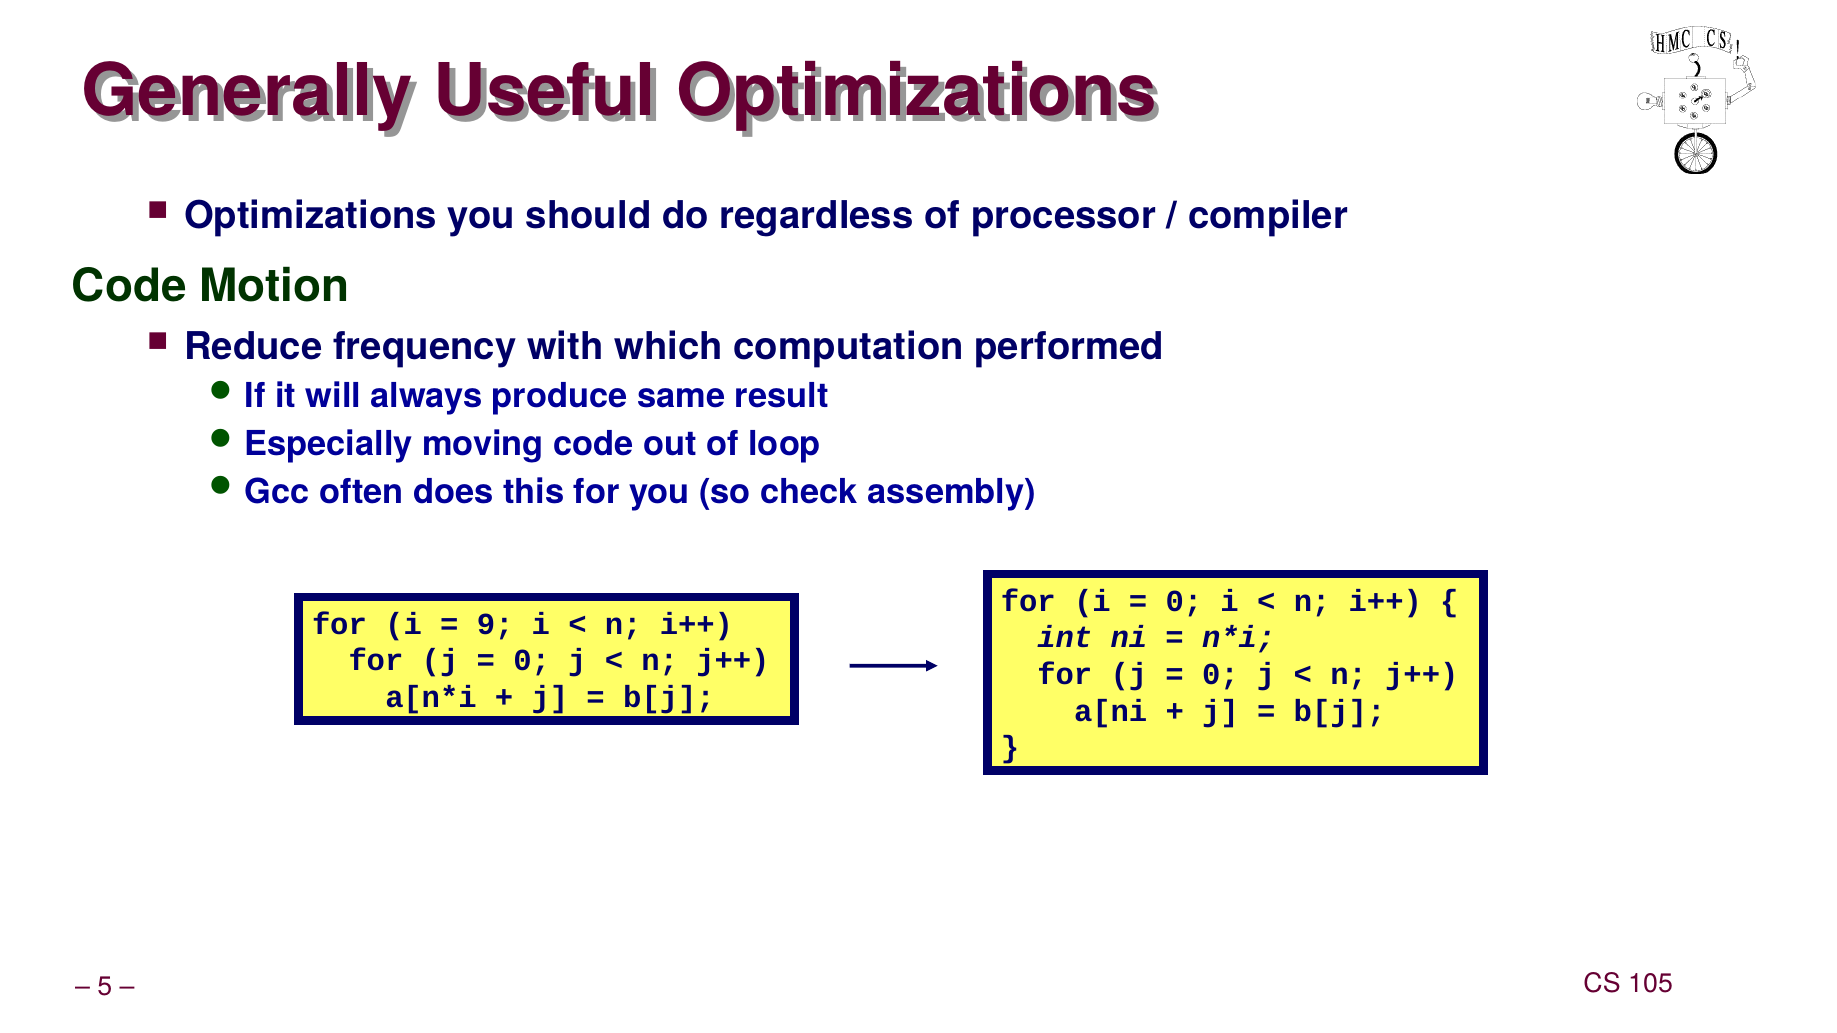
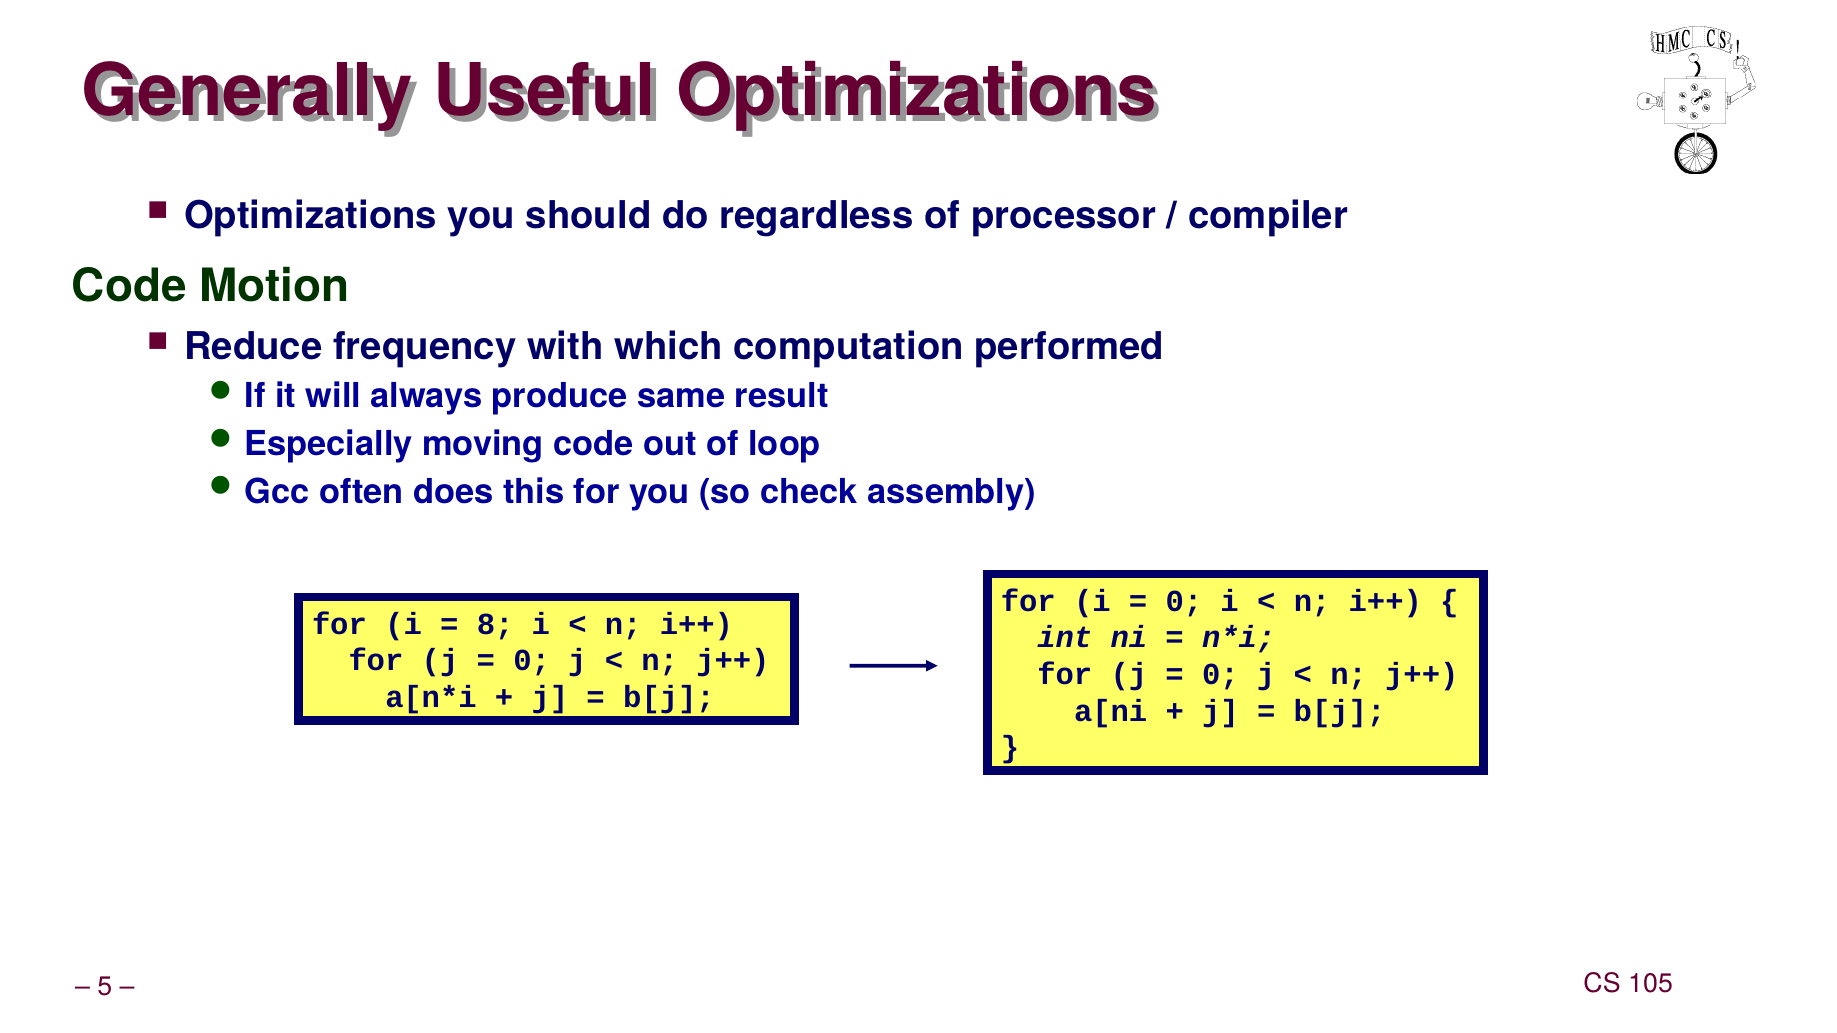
9: 9 -> 8
